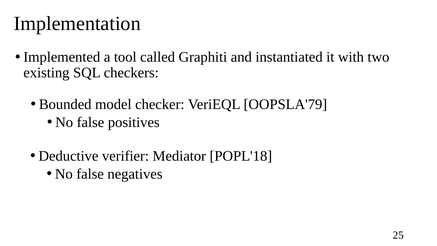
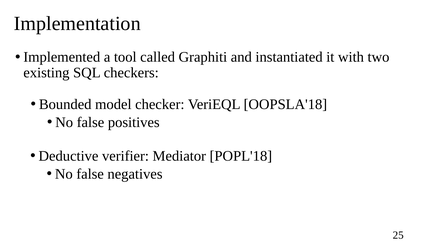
OOPSLA'79: OOPSLA'79 -> OOPSLA'18
